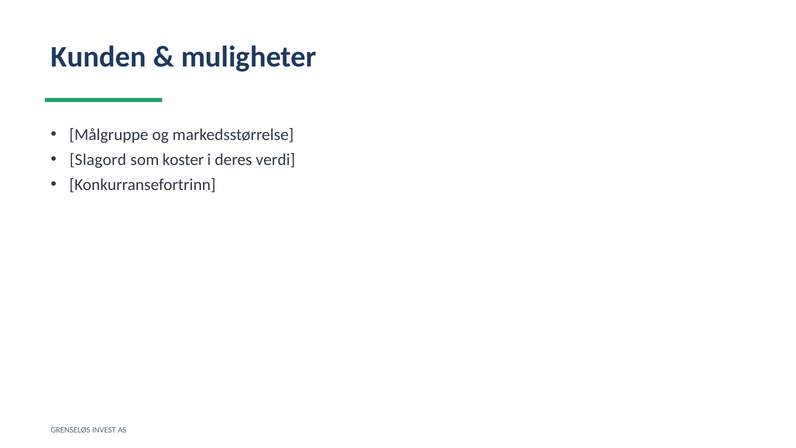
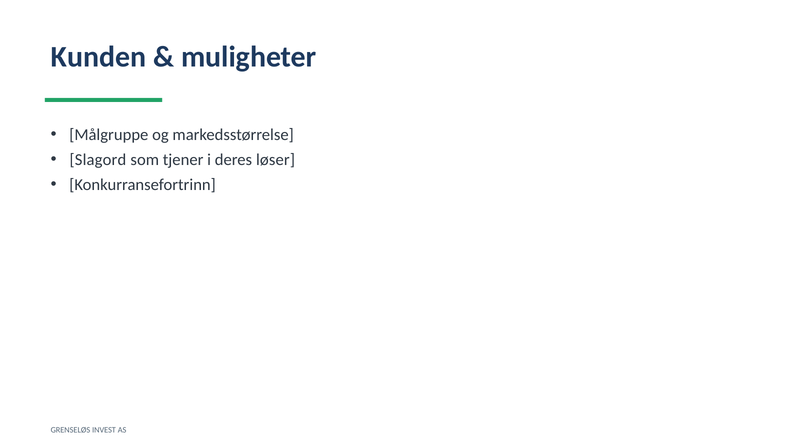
koster: koster -> tjener
verdi: verdi -> løser
